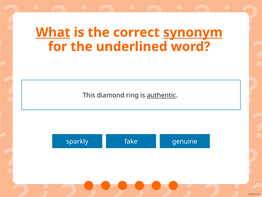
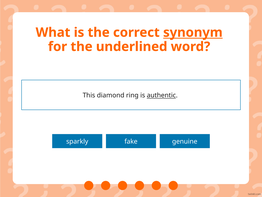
What underline: present -> none
